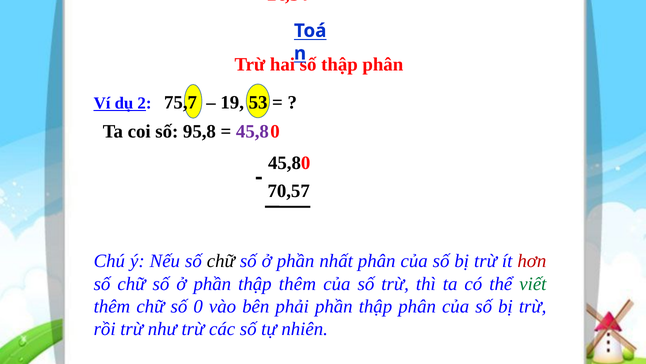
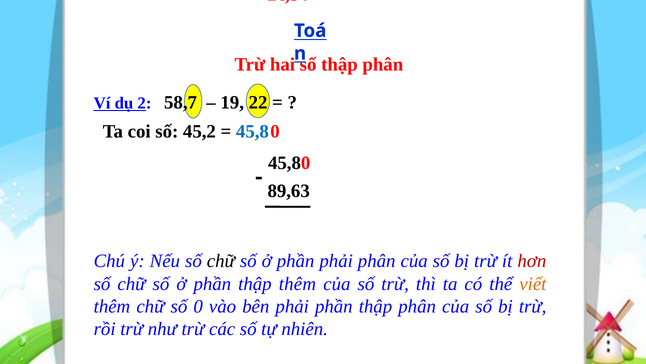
75,7: 75,7 -> 58,7
53: 53 -> 22
95,8: 95,8 -> 45,2
45,8 colour: purple -> blue
70,57: 70,57 -> 89,63
phần nhất: nhất -> phải
viết colour: green -> orange
